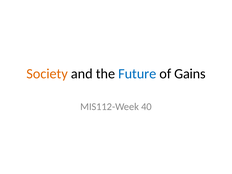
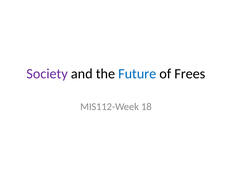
Society colour: orange -> purple
Gains: Gains -> Frees
40: 40 -> 18
